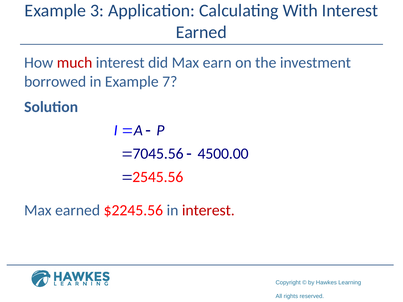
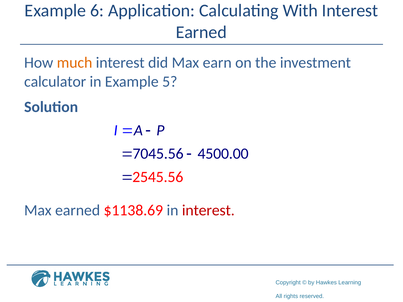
3: 3 -> 6
much colour: red -> orange
borrowed: borrowed -> calculator
7: 7 -> 5
$2245.56: $2245.56 -> $1138.69
